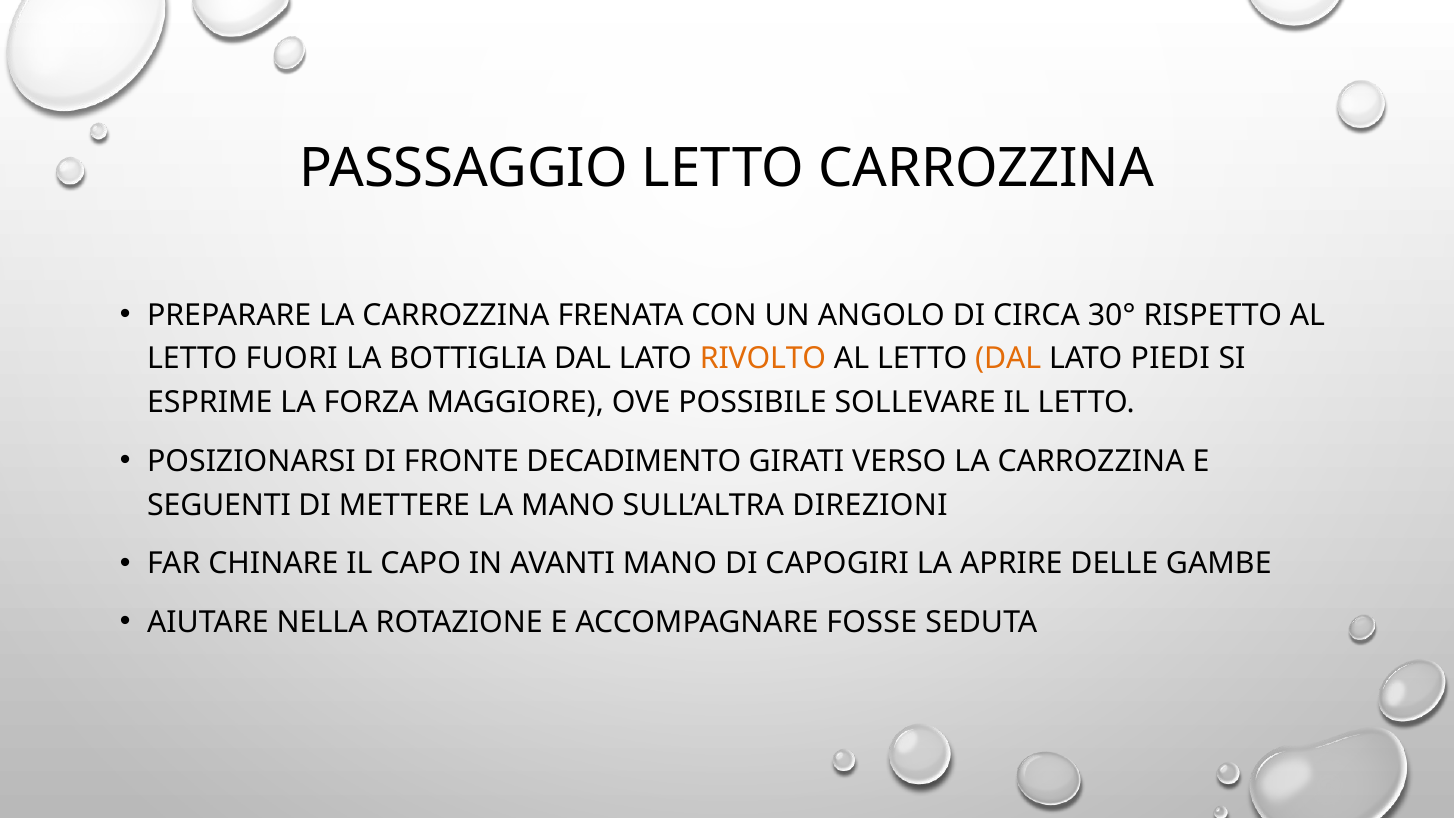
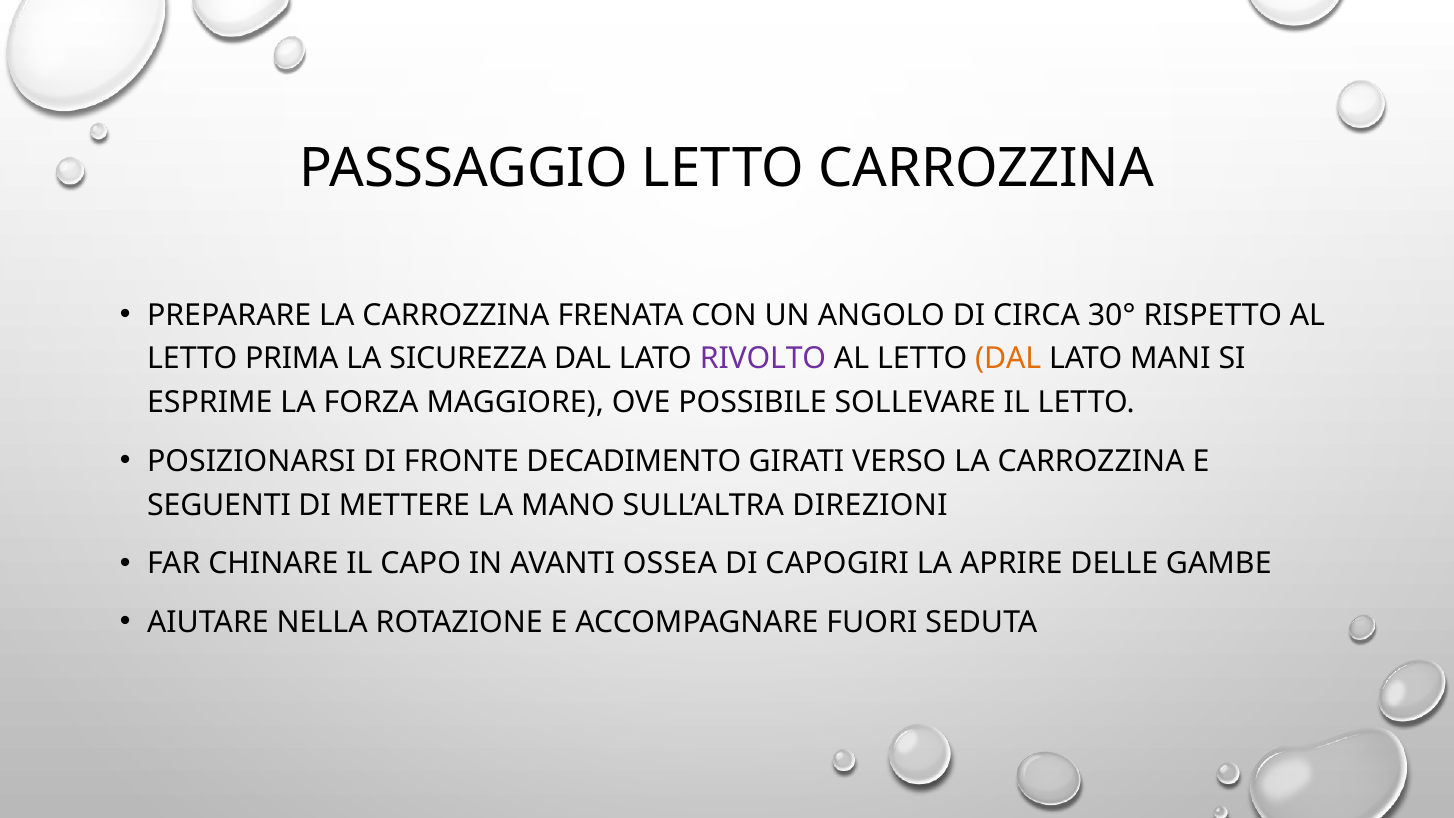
FUORI: FUORI -> PRIMA
BOTTIGLIA: BOTTIGLIA -> SICUREZZA
RIVOLTO colour: orange -> purple
PIEDI: PIEDI -> MANI
AVANTI MANO: MANO -> OSSEA
FOSSE: FOSSE -> FUORI
